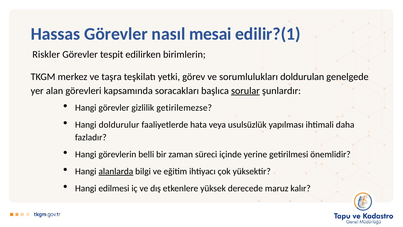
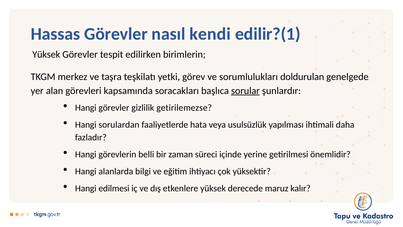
mesai: mesai -> kendi
Riskler at (46, 54): Riskler -> Yüksek
doldurulur: doldurulur -> sorulardan
alanlarda underline: present -> none
